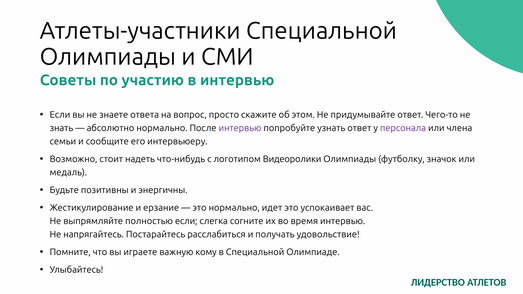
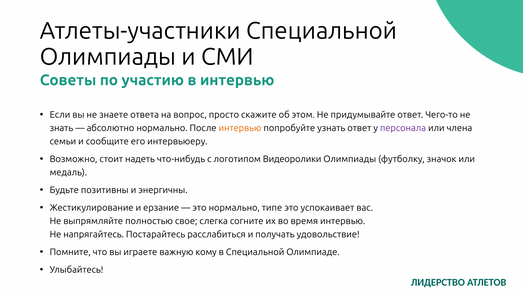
интервью at (240, 128) colour: purple -> orange
идет: идет -> типе
полностью если: если -> свое
